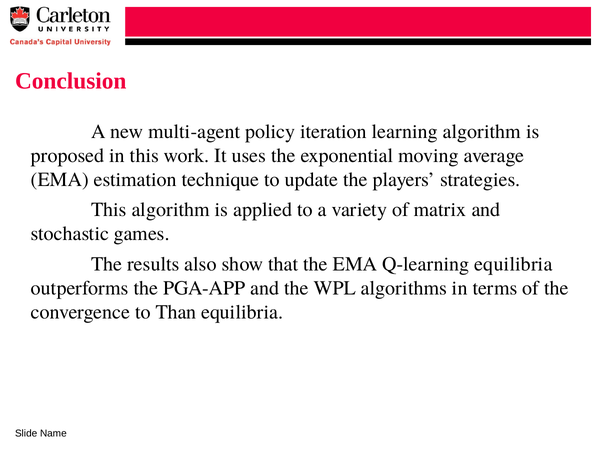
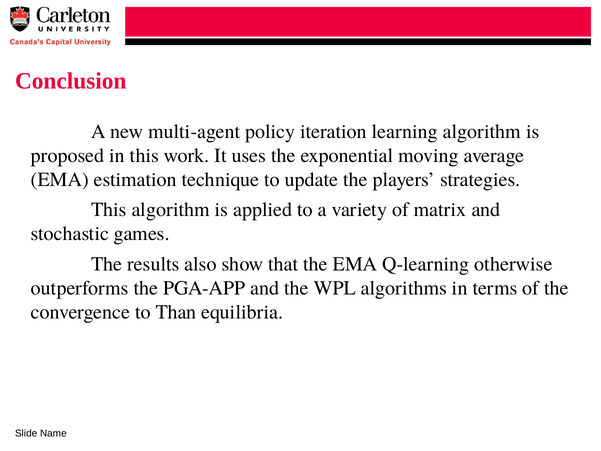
Q-learning equilibria: equilibria -> otherwise
